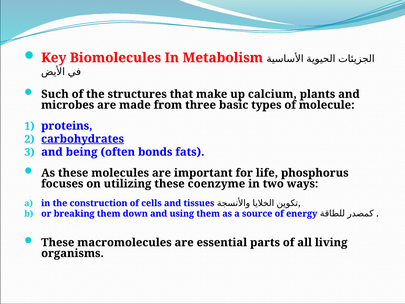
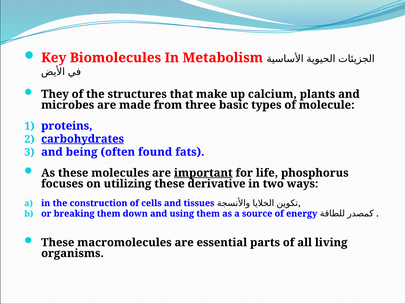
Such: Such -> They
bonds: bonds -> found
important underline: none -> present
coenzyme: coenzyme -> derivative
